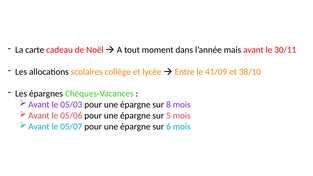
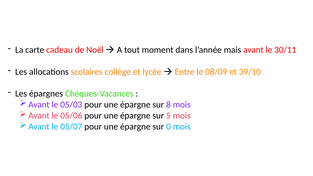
41/09: 41/09 -> 08/09
38/10: 38/10 -> 39/10
6: 6 -> 0
